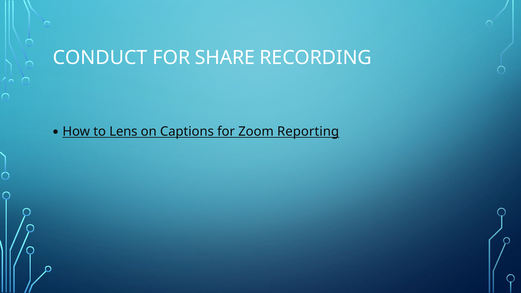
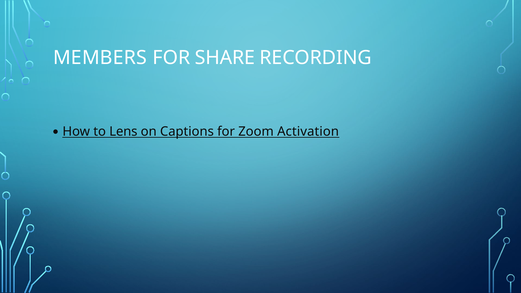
CONDUCT: CONDUCT -> MEMBERS
Reporting: Reporting -> Activation
